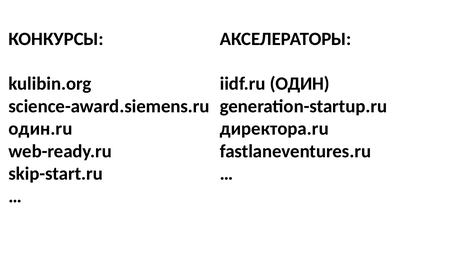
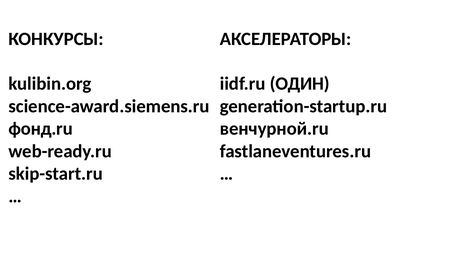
один.ru: один.ru -> фонд.ru
директора.ru: директора.ru -> венчурной.ru
